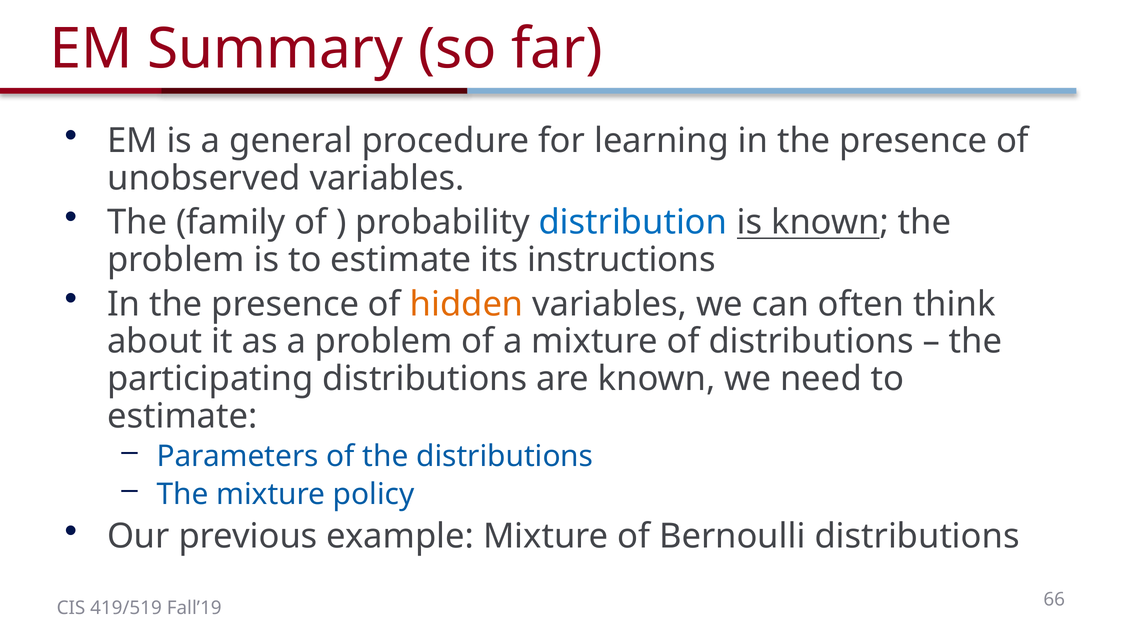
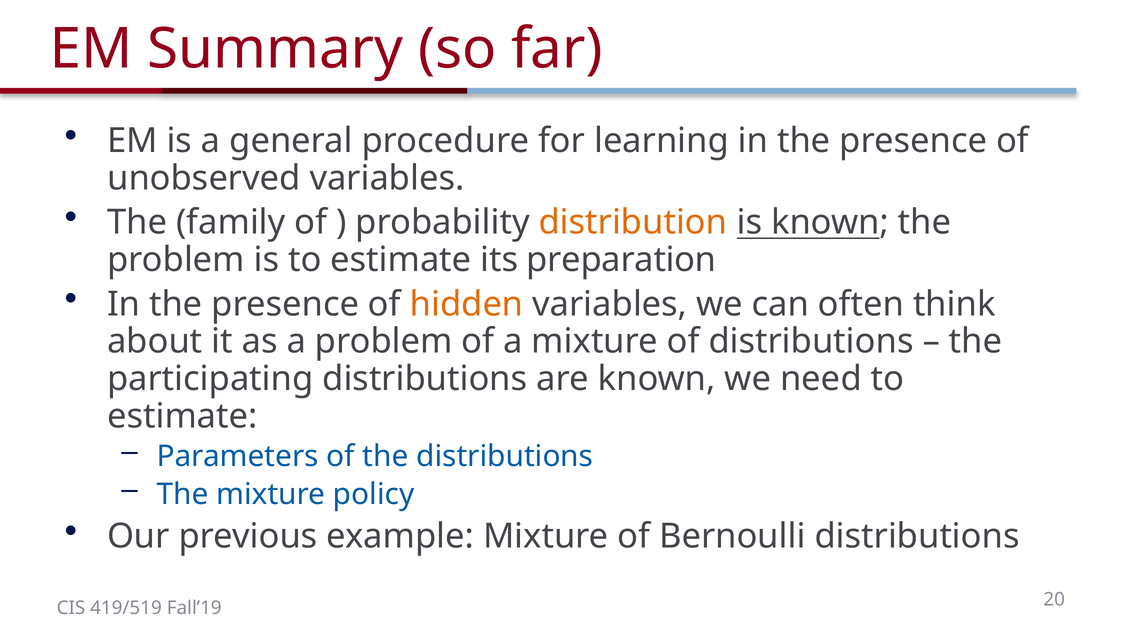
distribution colour: blue -> orange
instructions: instructions -> preparation
66: 66 -> 20
